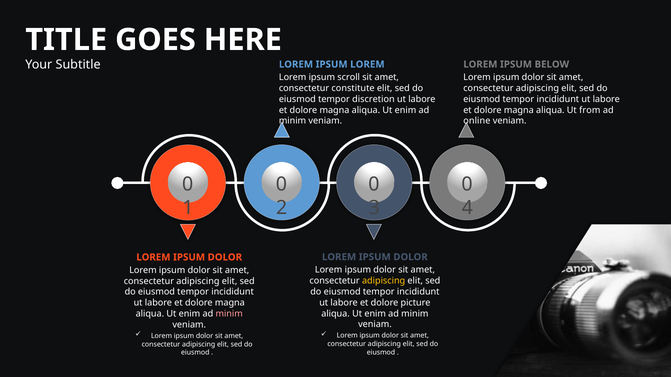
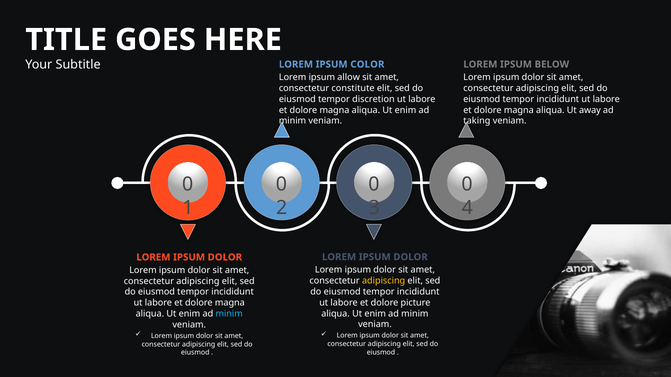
IPSUM LOREM: LOREM -> COLOR
scroll: scroll -> allow
from: from -> away
online: online -> taking
minim at (229, 314) colour: pink -> light blue
